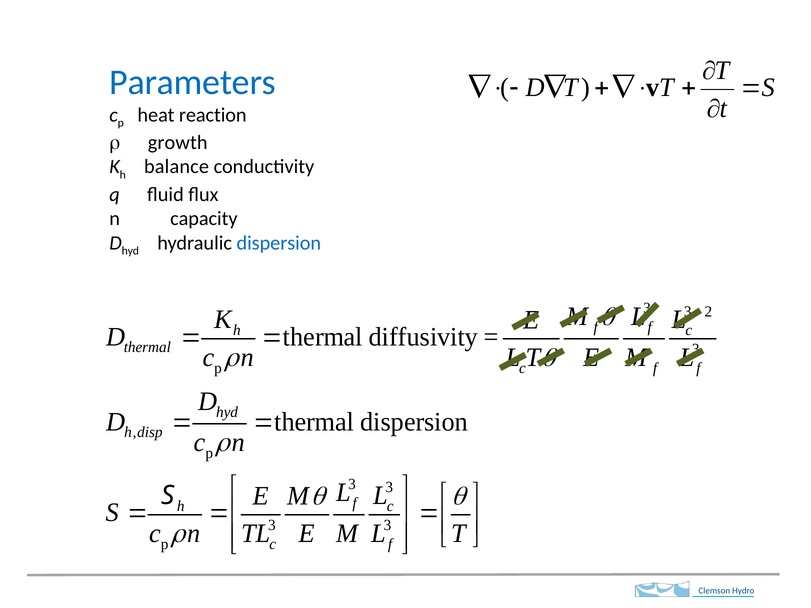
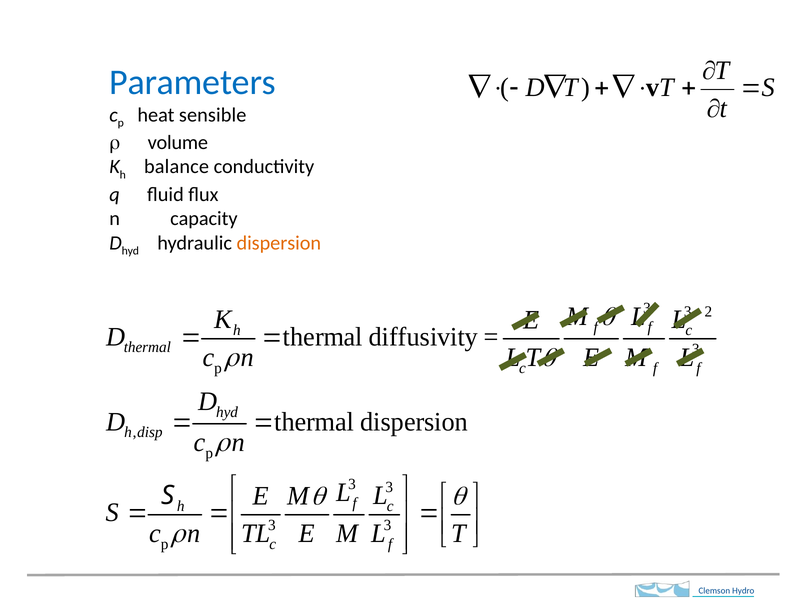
reaction: reaction -> sensible
growth: growth -> volume
dispersion at (279, 243) colour: blue -> orange
